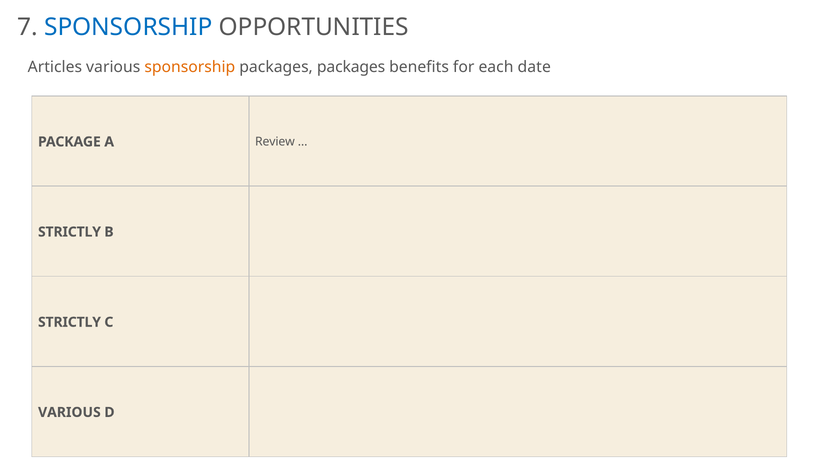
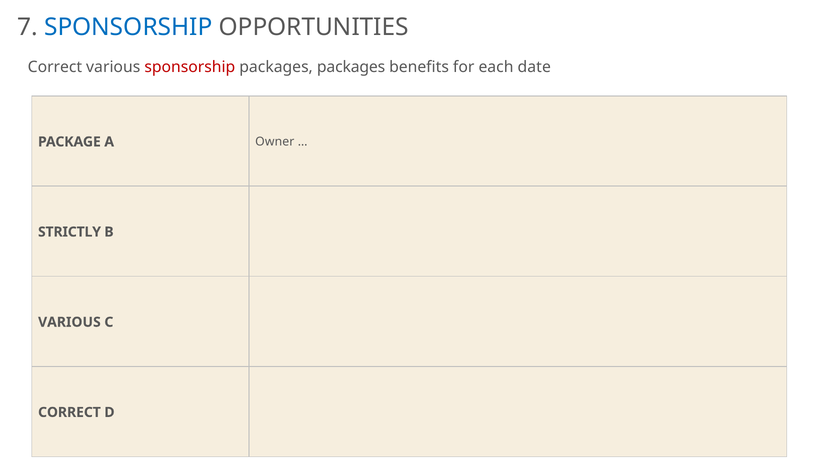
Articles at (55, 67): Articles -> Correct
sponsorship at (190, 67) colour: orange -> red
Review: Review -> Owner
STRICTLY at (69, 322): STRICTLY -> VARIOUS
VARIOUS at (69, 412): VARIOUS -> CORRECT
